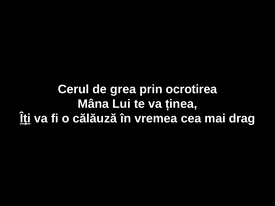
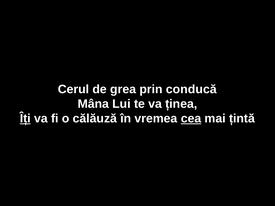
ocrotirea: ocrotirea -> conducă
cea underline: none -> present
drag: drag -> țintă
